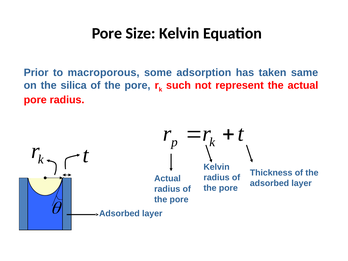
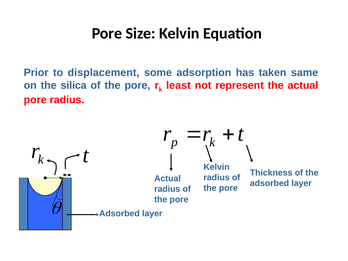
macroporous: macroporous -> displacement
such: such -> least
